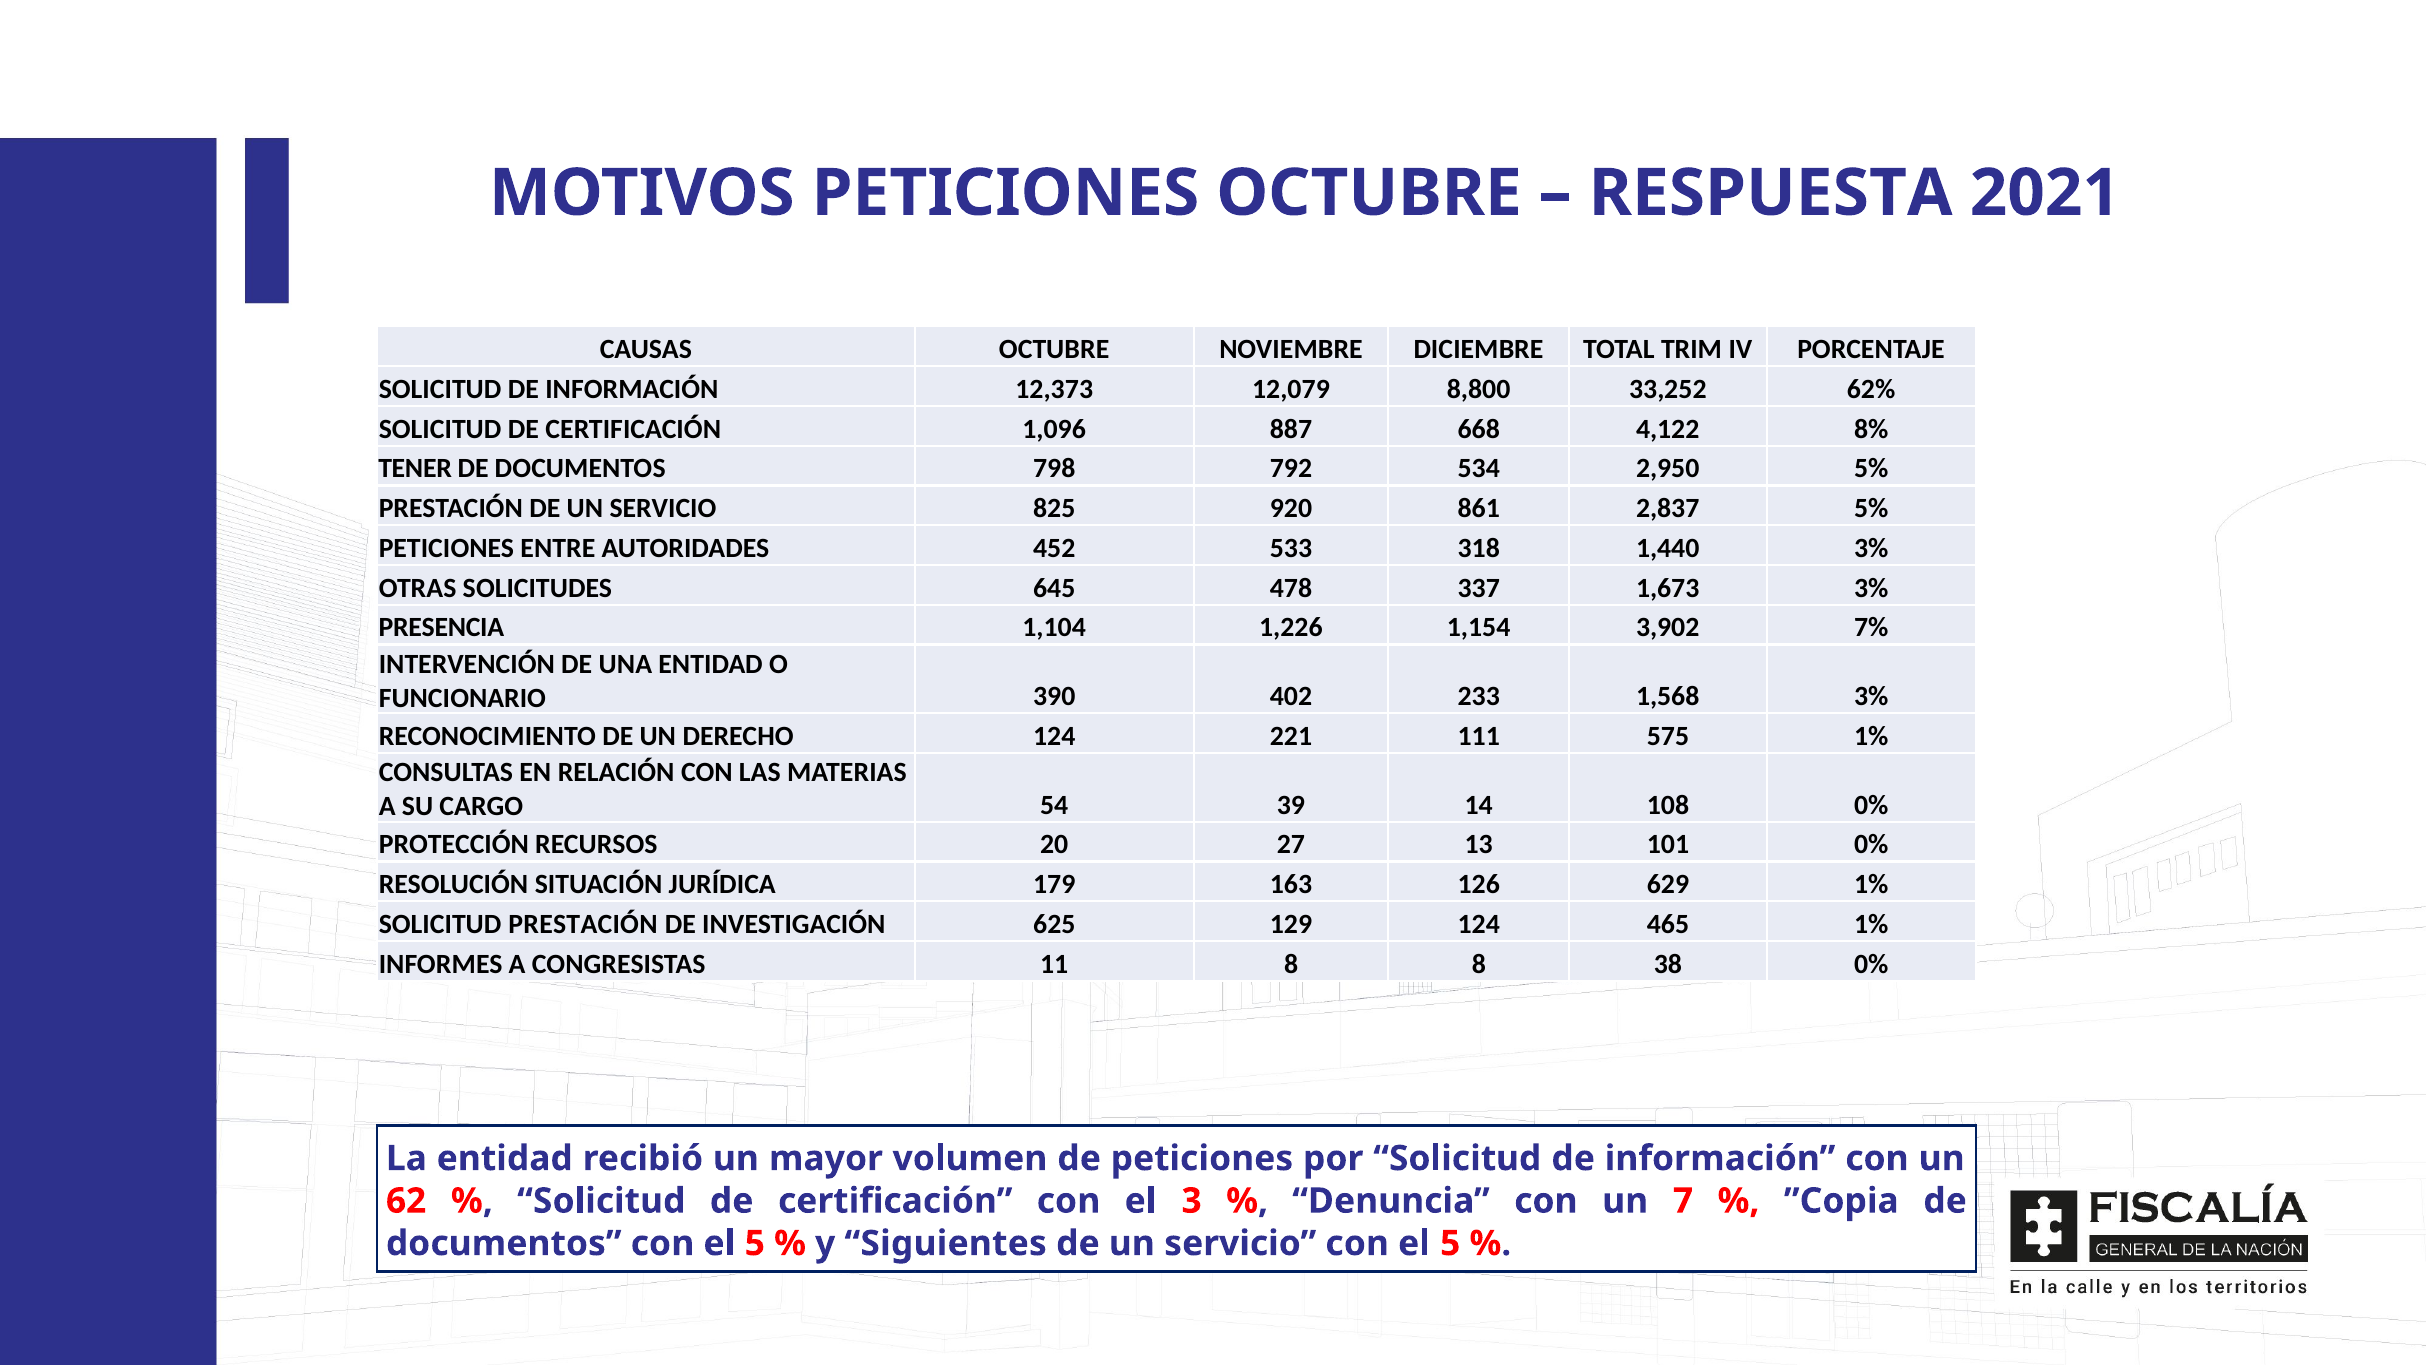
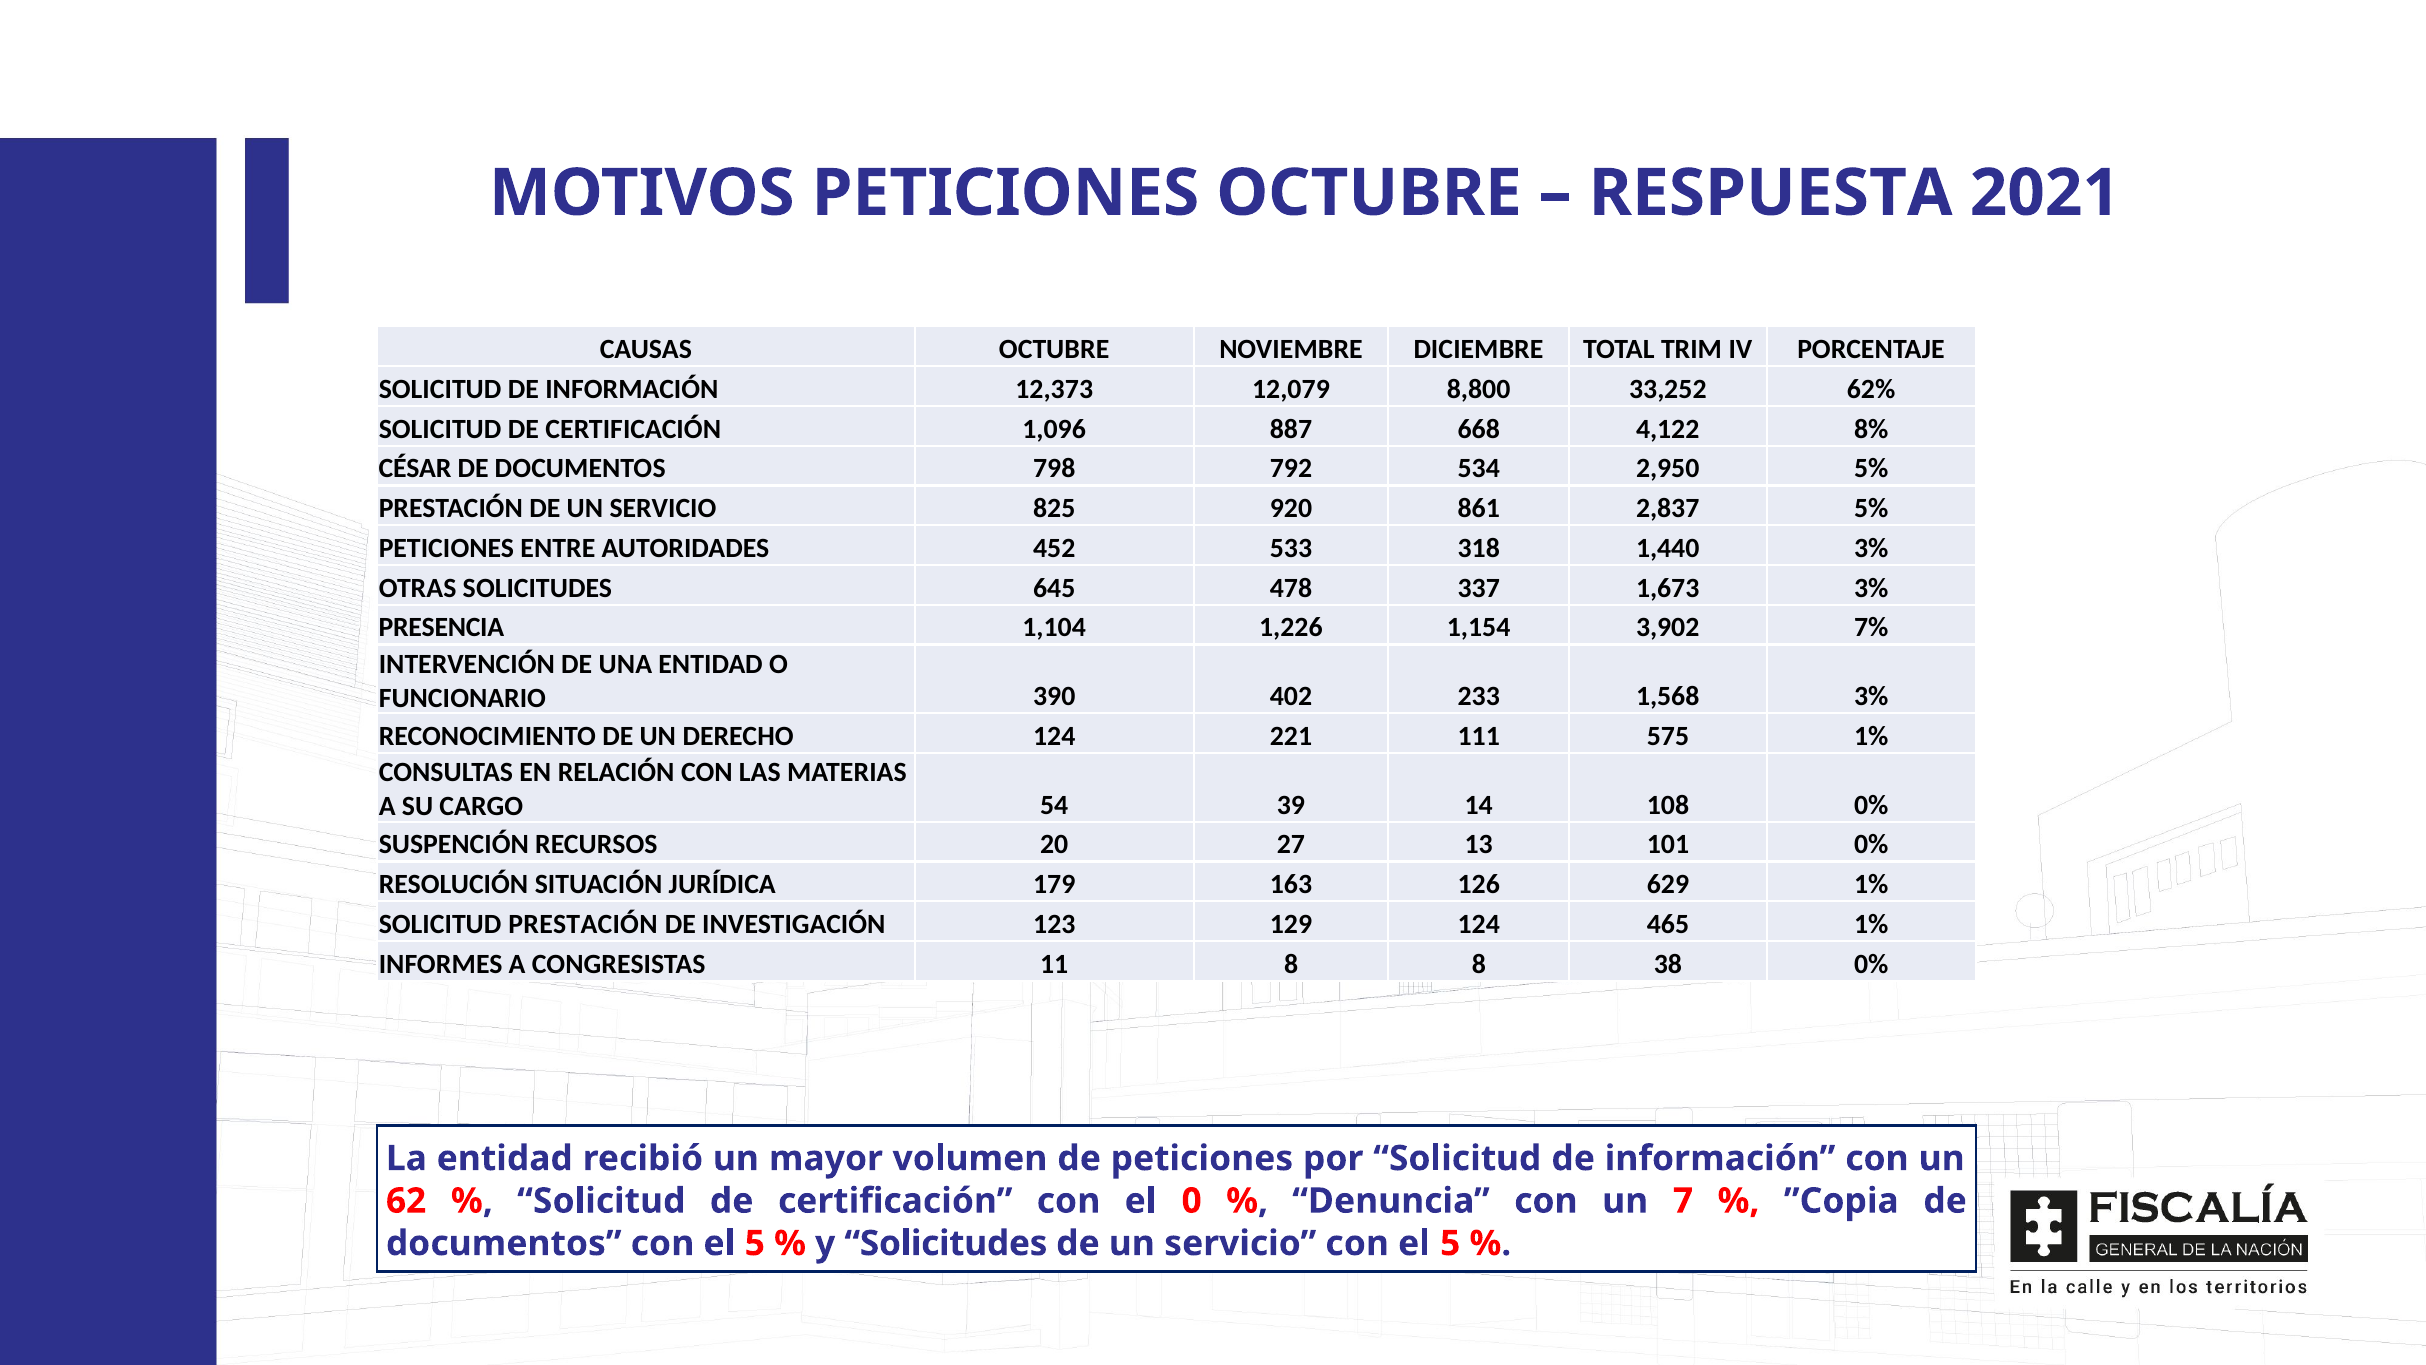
TENER: TENER -> CÉSAR
PROTECCIÓN: PROTECCIÓN -> SUSPENCIÓN
625: 625 -> 123
3: 3 -> 0
y Siguientes: Siguientes -> Solicitudes
